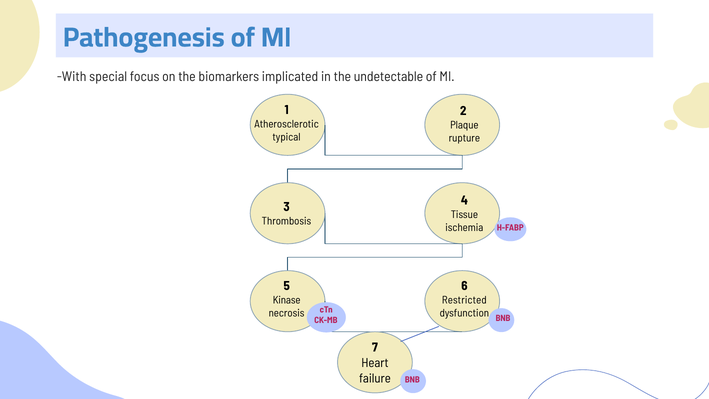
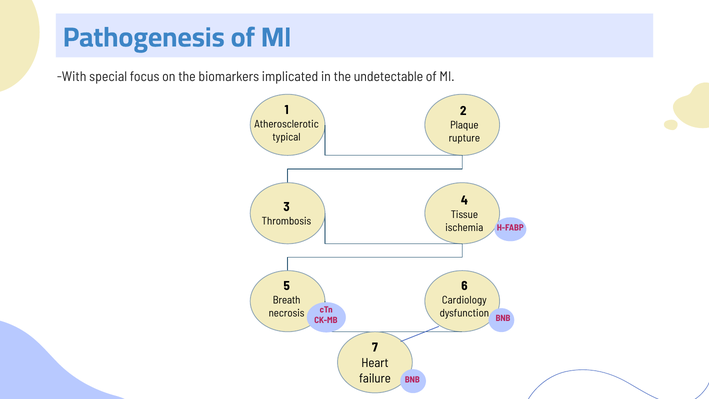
Kinase: Kinase -> Breath
Restricted: Restricted -> Cardiology
